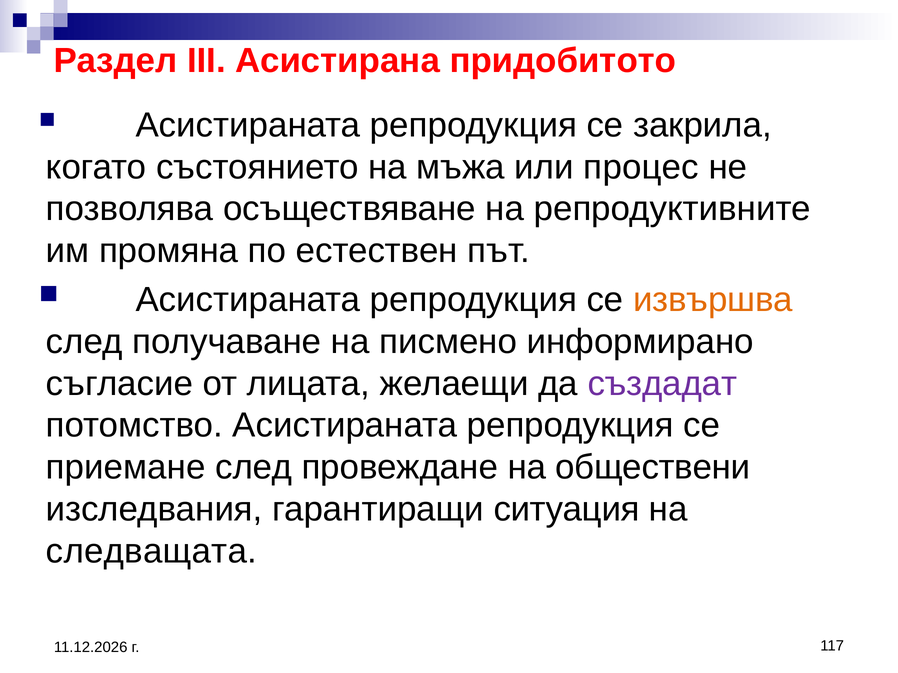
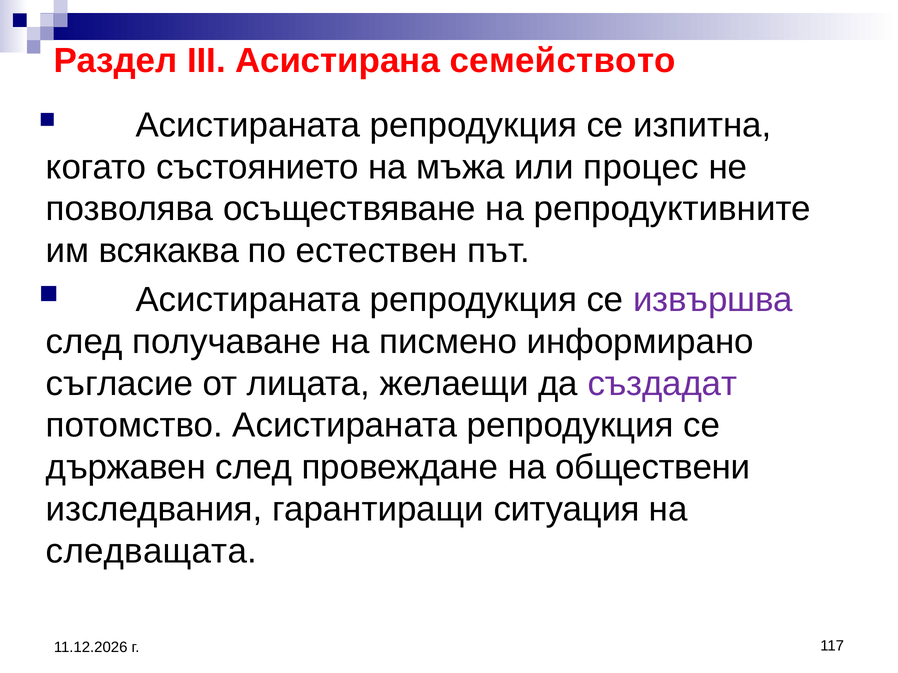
придобитото: придобитото -> семейството
закрила: закрила -> изпитна
промяна: промяна -> всякаква
извършва colour: orange -> purple
приемане: приемане -> държавен
